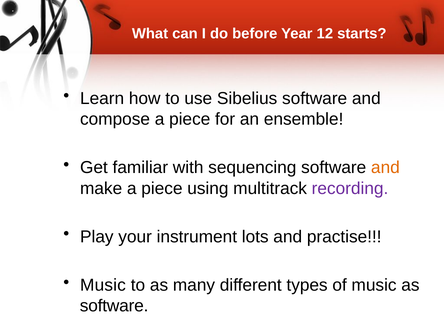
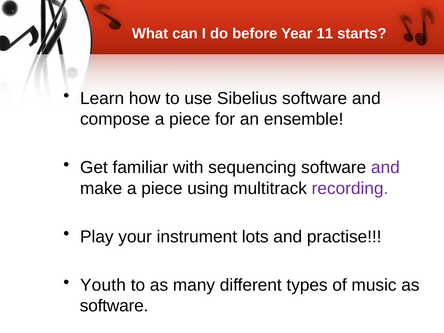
12: 12 -> 11
and at (385, 168) colour: orange -> purple
Music at (103, 285): Music -> Youth
